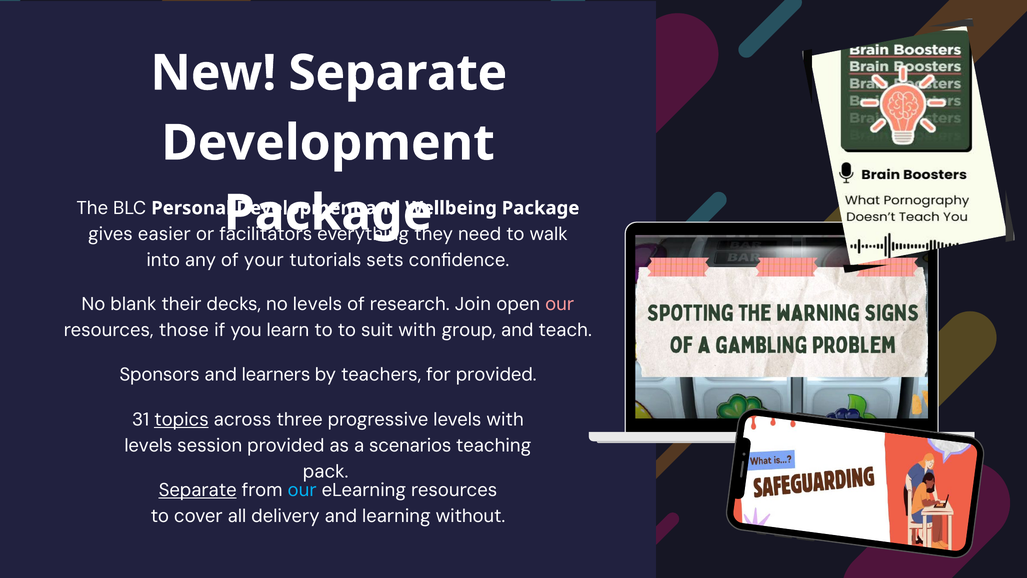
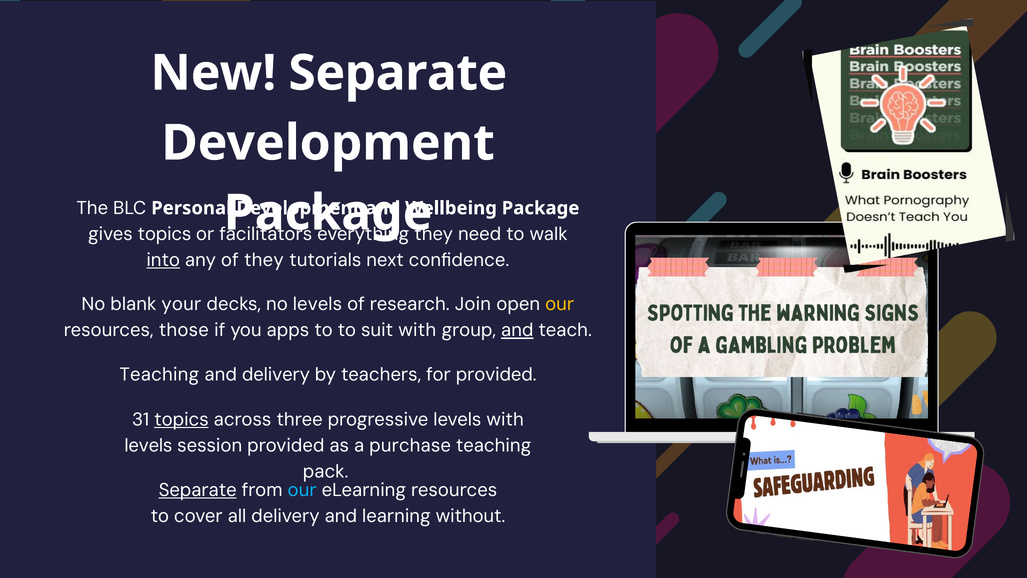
gives easier: easier -> topics
into underline: none -> present
of your: your -> they
sets: sets -> next
their: their -> your
our at (560, 304) colour: pink -> yellow
learn: learn -> apps
and at (517, 330) underline: none -> present
Sponsors at (160, 375): Sponsors -> Teaching
and learners: learners -> delivery
scenarios: scenarios -> purchase
